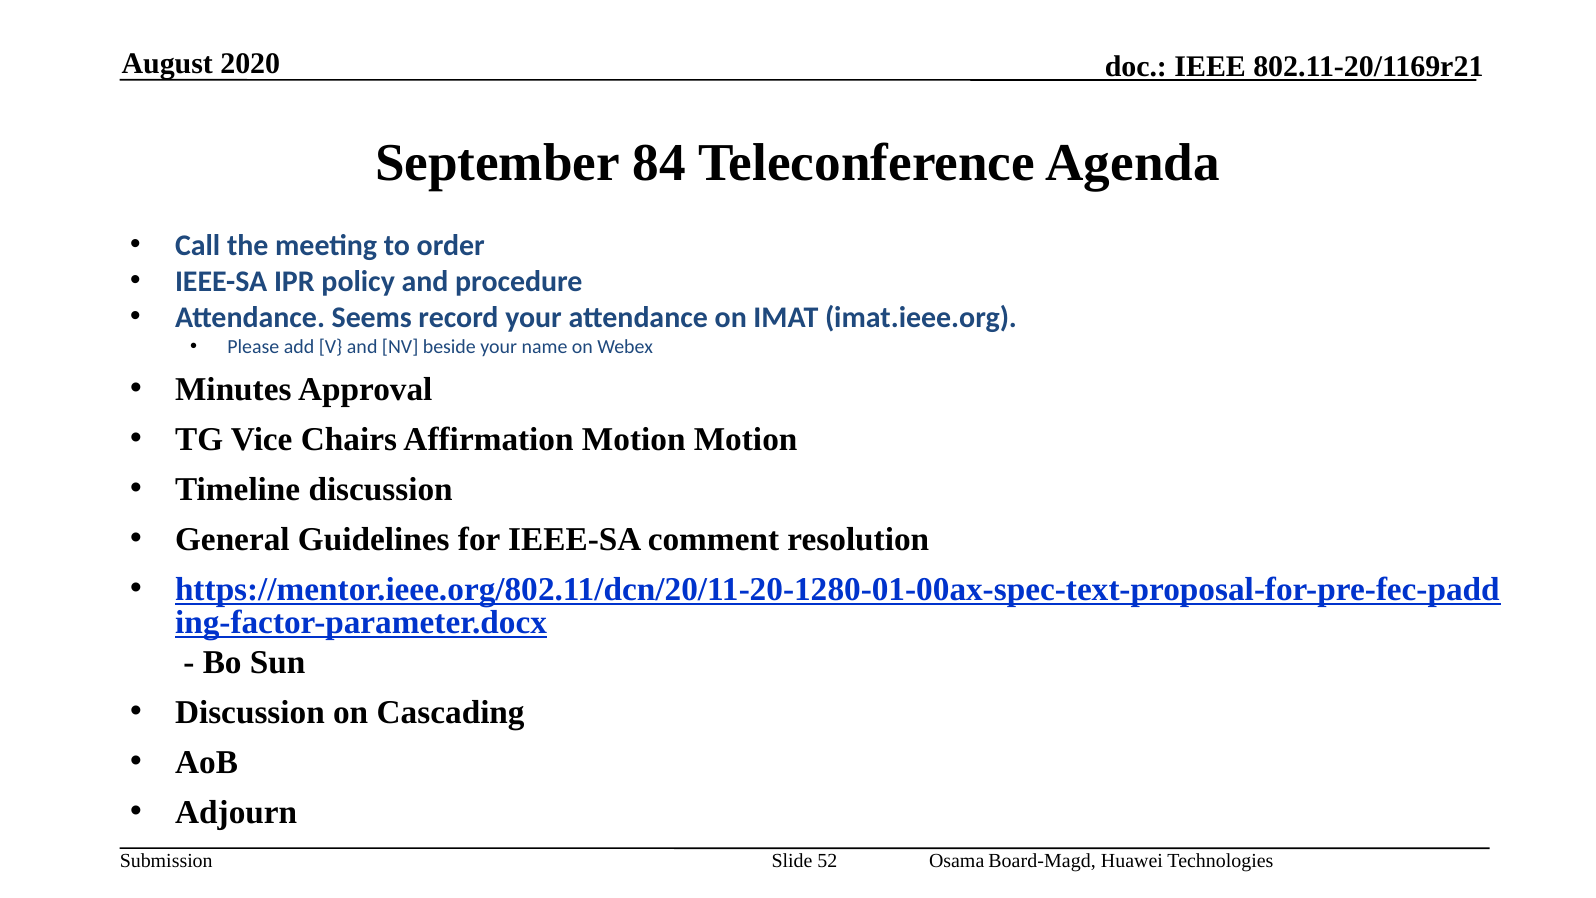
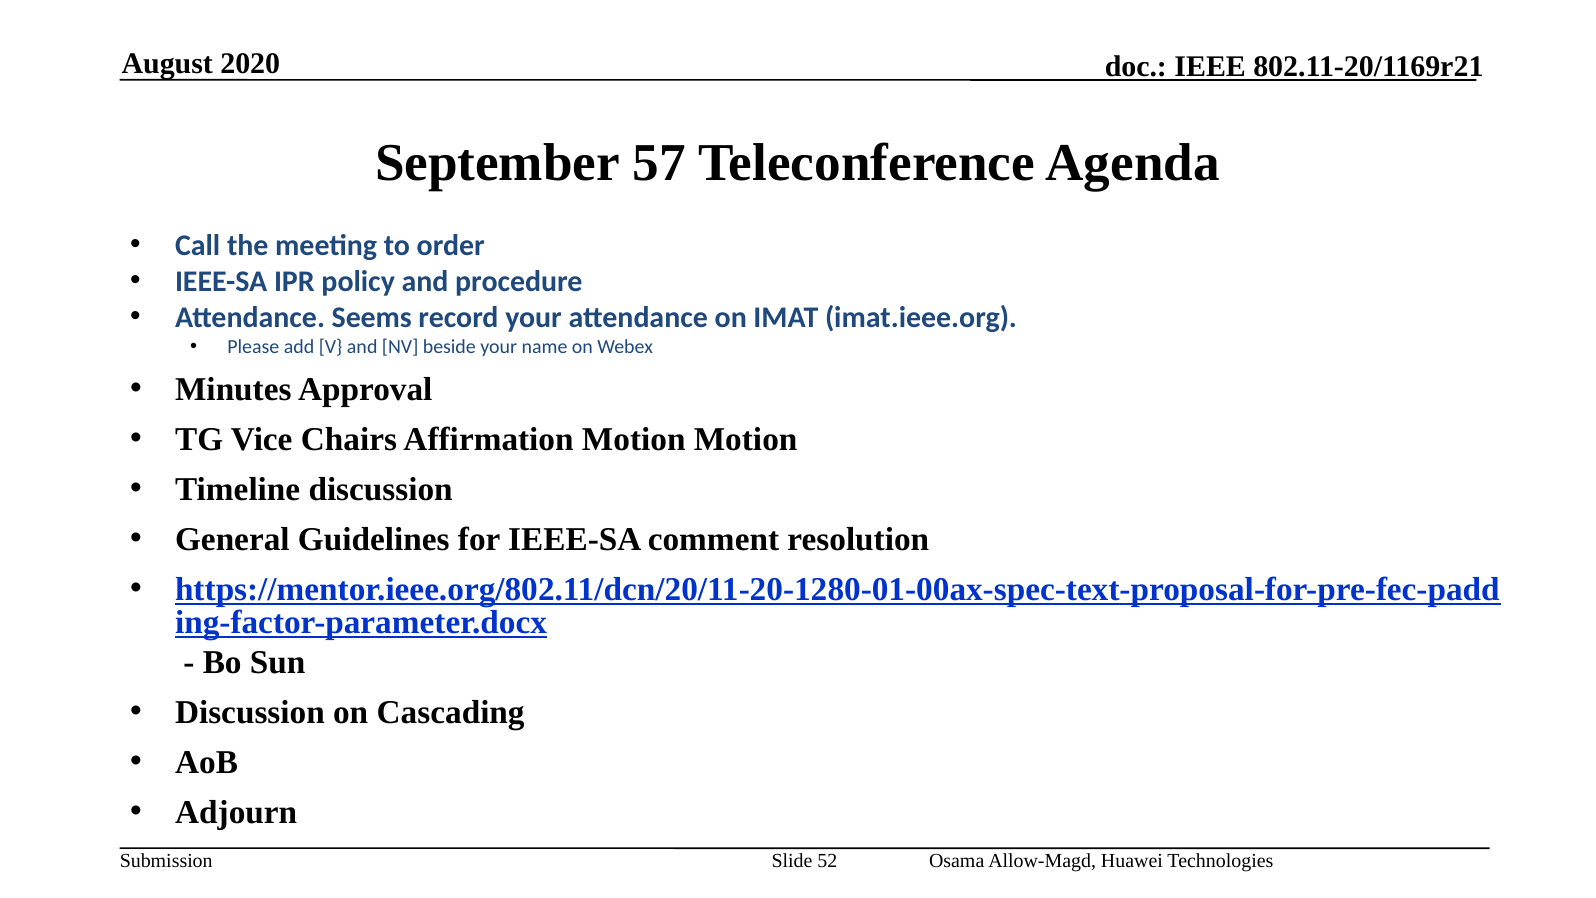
84: 84 -> 57
Board-Magd: Board-Magd -> Allow-Magd
